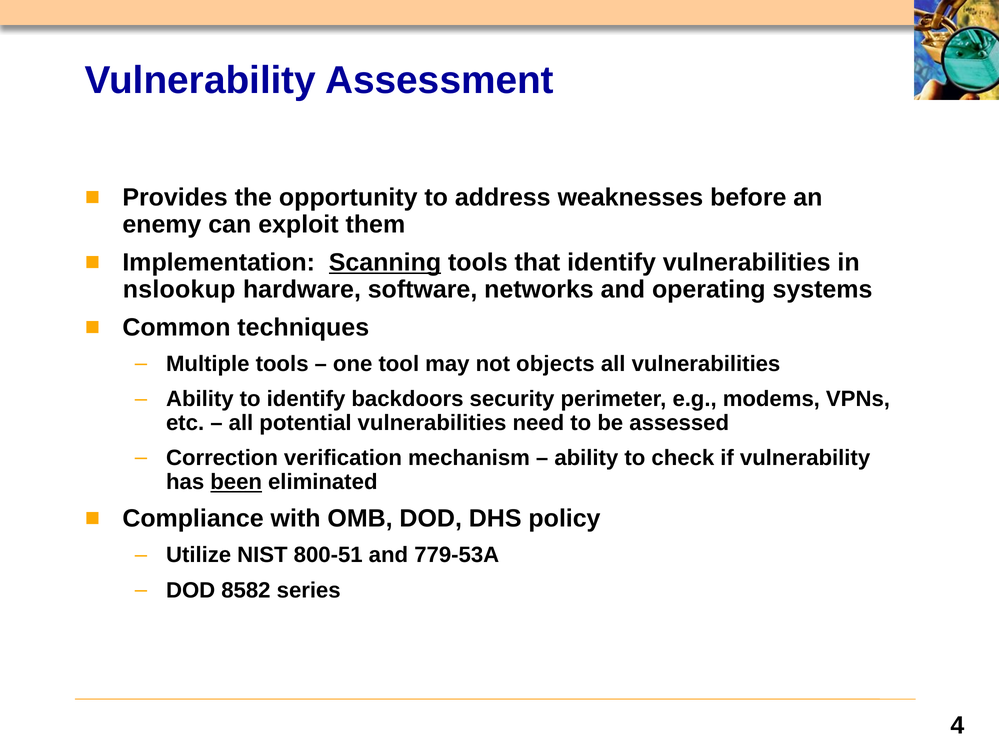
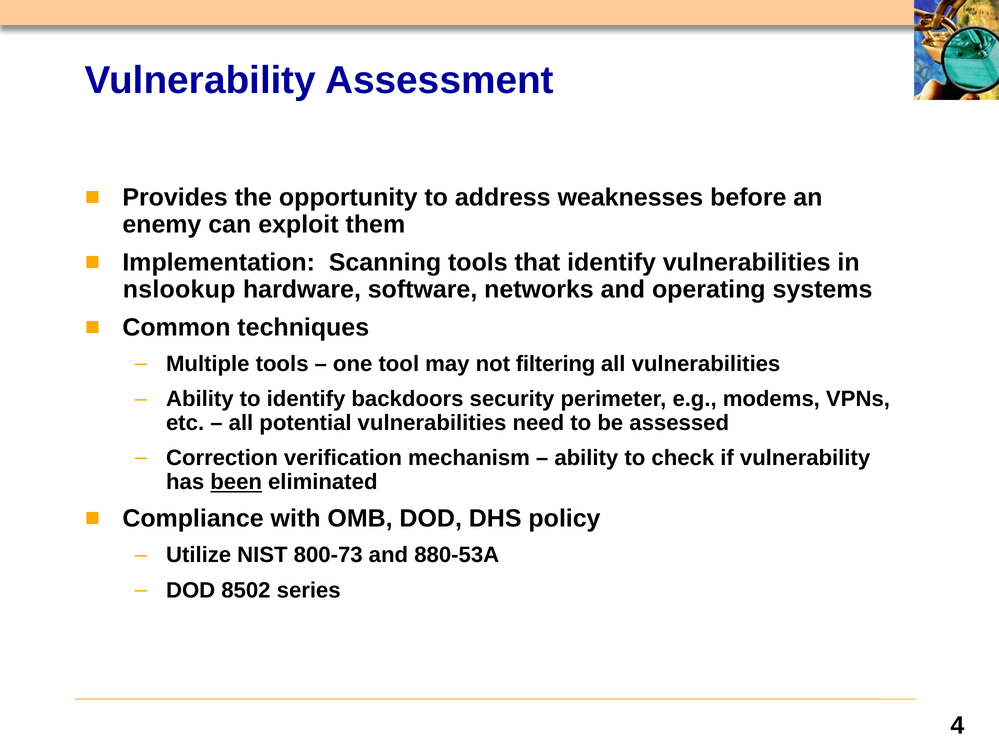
Scanning underline: present -> none
objects: objects -> filtering
800-51: 800-51 -> 800-73
779-53A: 779-53A -> 880-53A
8582: 8582 -> 8502
